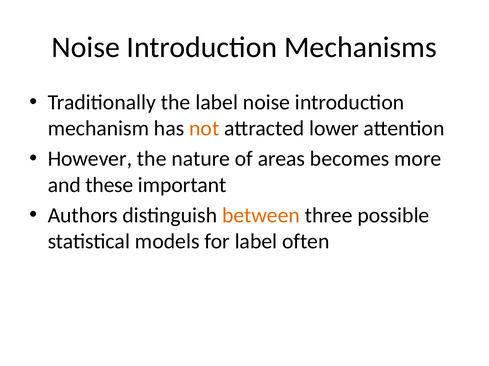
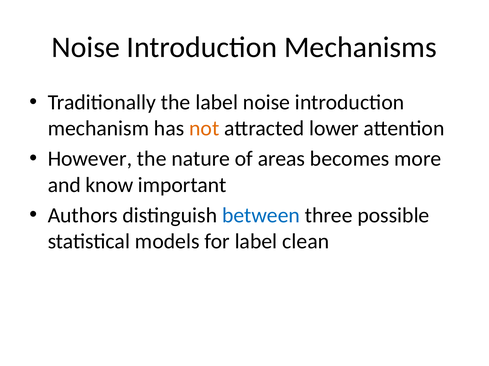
these: these -> know
between colour: orange -> blue
often: often -> clean
